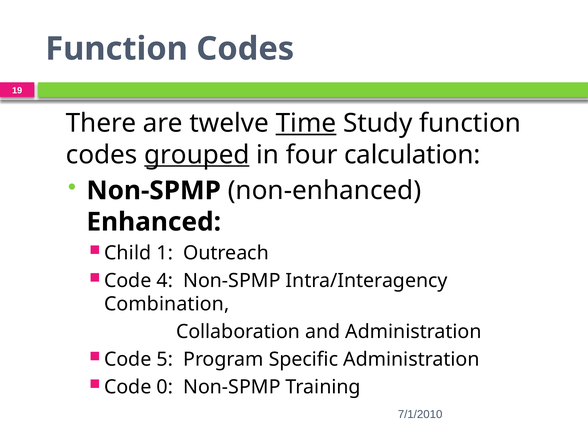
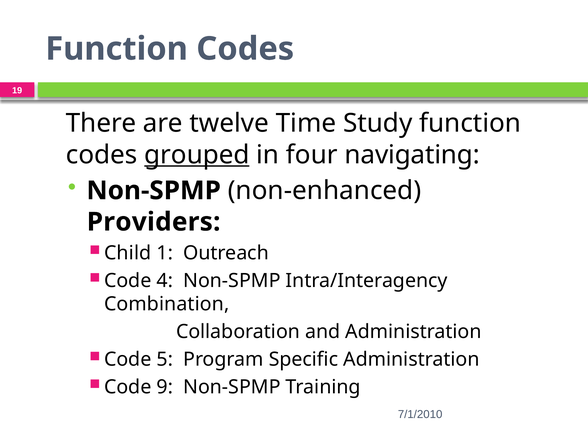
Time underline: present -> none
calculation: calculation -> navigating
Enhanced: Enhanced -> Providers
0: 0 -> 9
